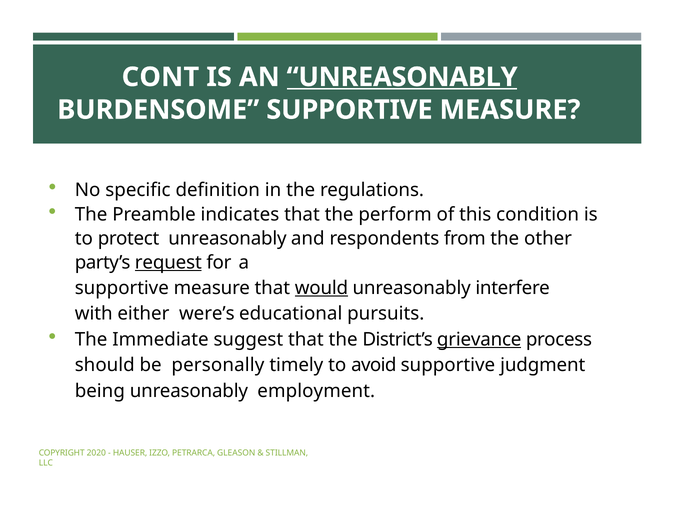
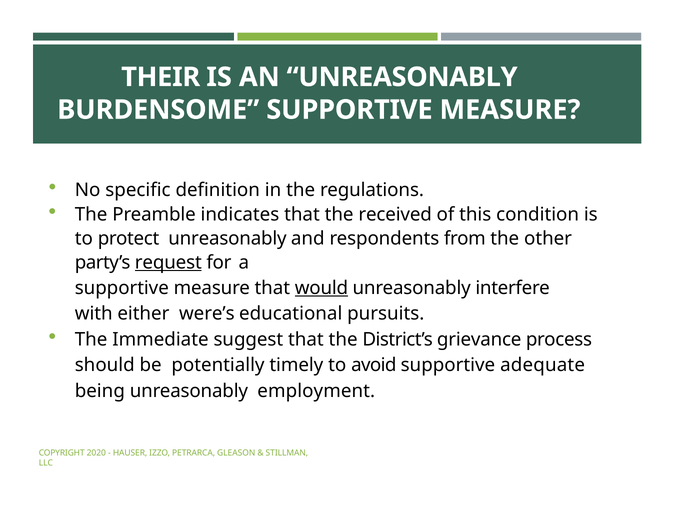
CONT: CONT -> THEIR
UNREASONABLY at (402, 77) underline: present -> none
perform: perform -> received
grievance underline: present -> none
personally: personally -> potentially
judgment: judgment -> adequate
